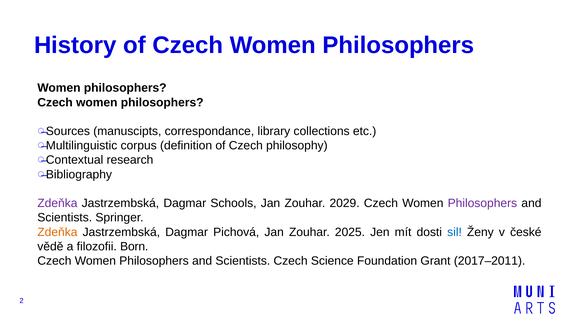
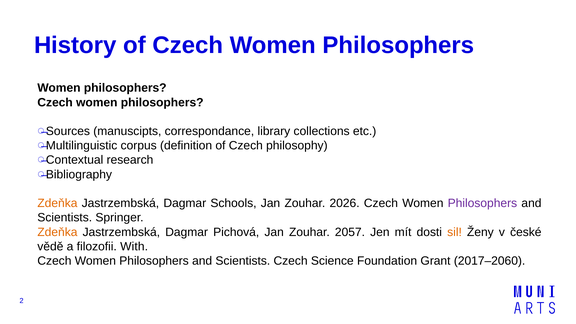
Zdeňka at (57, 203) colour: purple -> orange
2029: 2029 -> 2026
2025: 2025 -> 2057
sil colour: blue -> orange
Born: Born -> With
2017–2011: 2017–2011 -> 2017–2060
